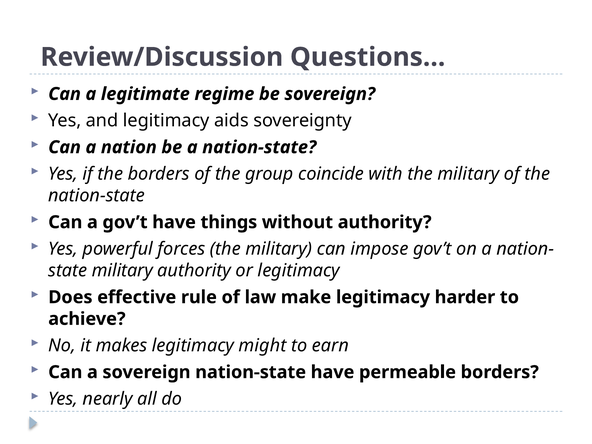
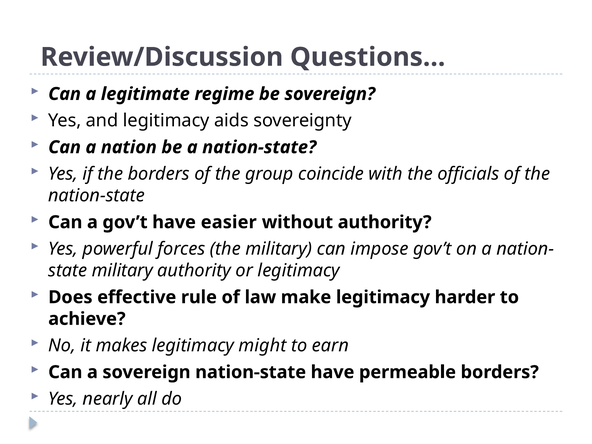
with the military: military -> officials
things: things -> easier
